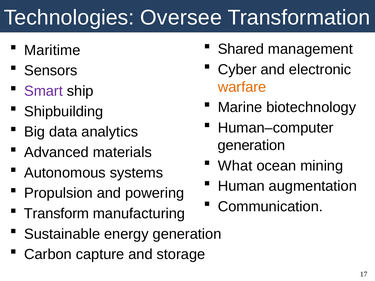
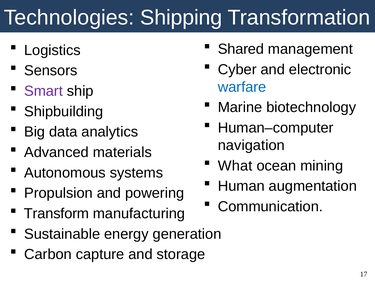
Oversee: Oversee -> Shipping
Maritime: Maritime -> Logistics
warfare colour: orange -> blue
generation at (251, 145): generation -> navigation
